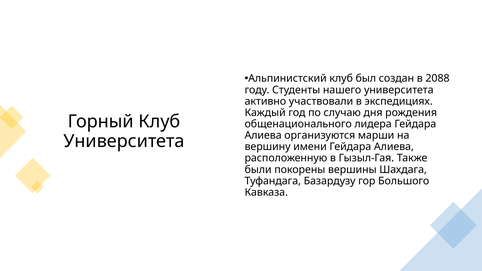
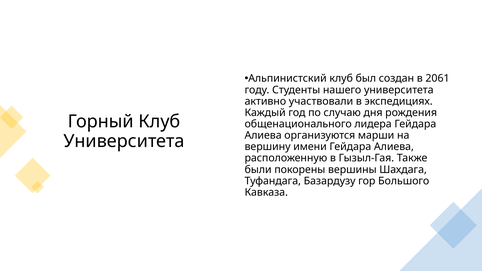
2088: 2088 -> 2061
